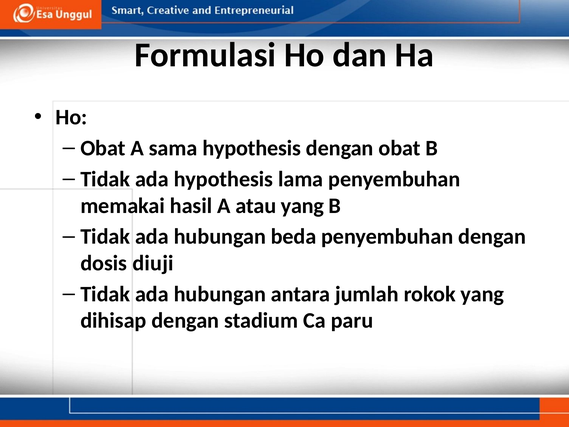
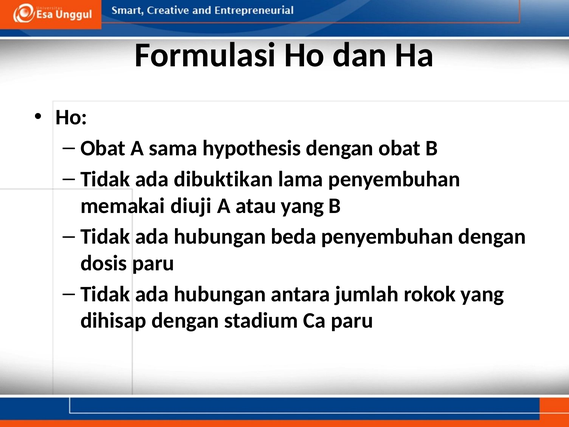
ada hypothesis: hypothesis -> dibuktikan
hasil: hasil -> diuji
dosis diuji: diuji -> paru
